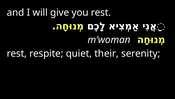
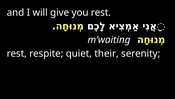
m’woman: m’woman -> m’waiting
